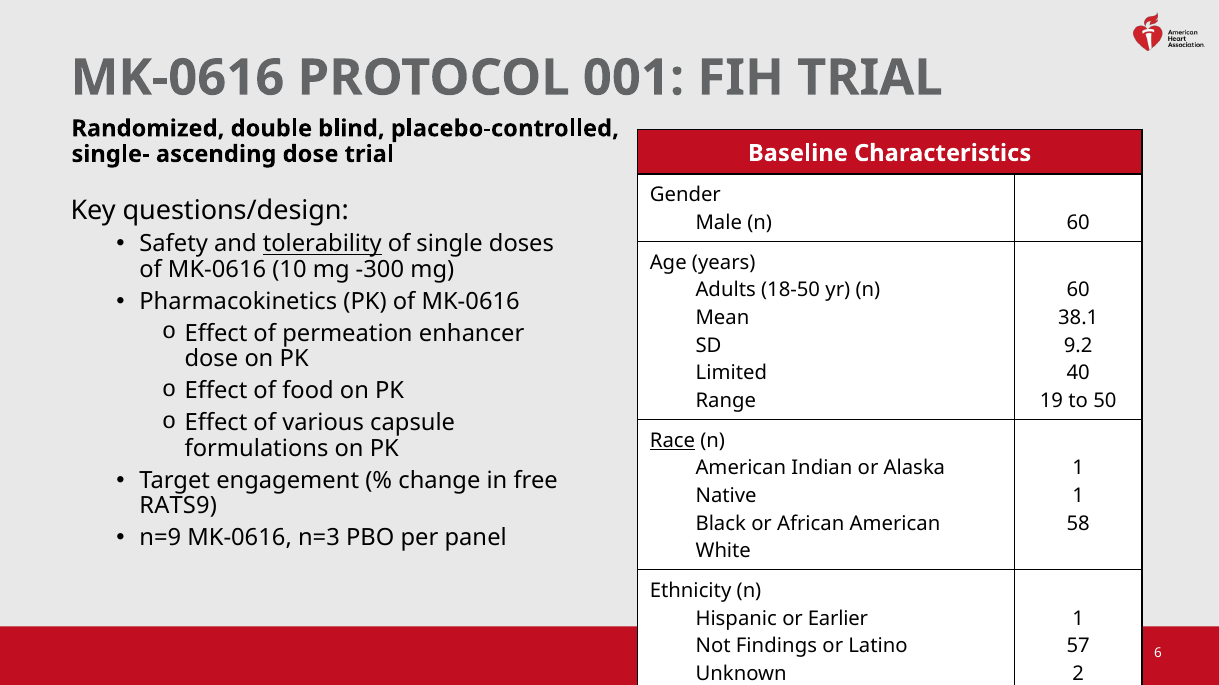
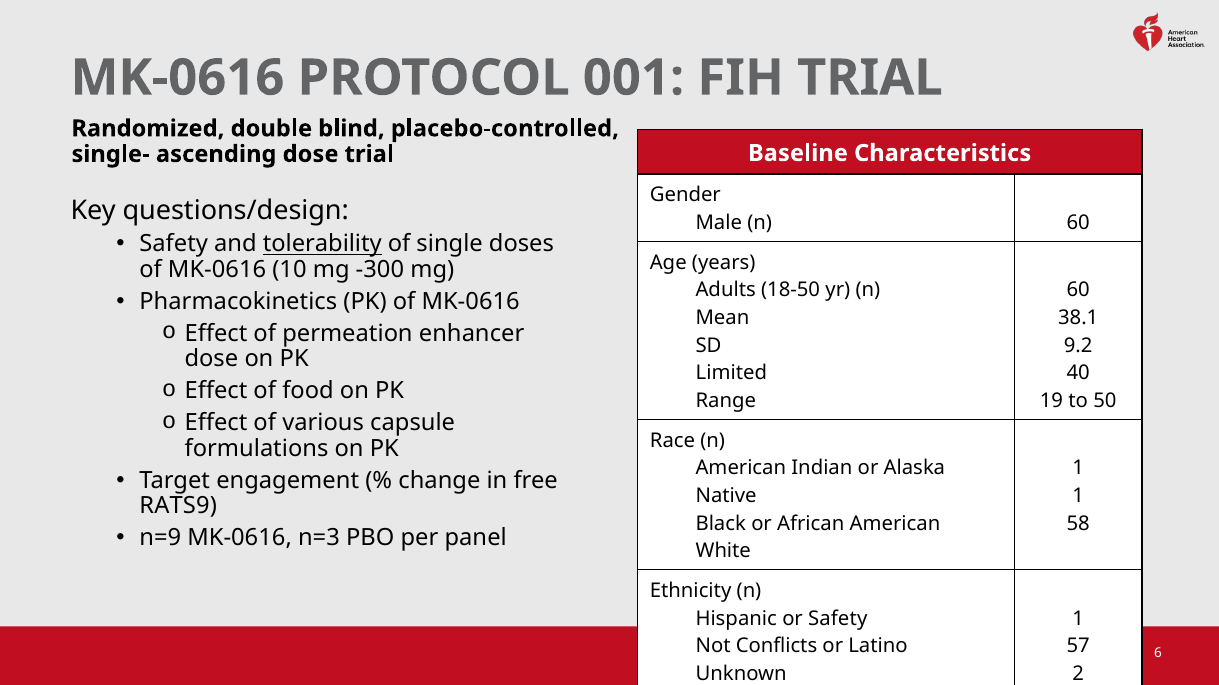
Race underline: present -> none
or Earlier: Earlier -> Safety
Findings: Findings -> Conflicts
